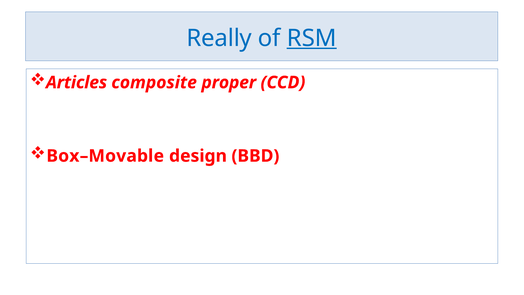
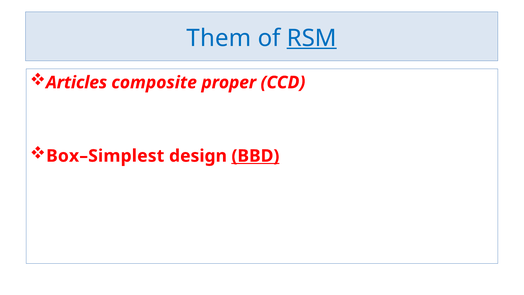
Really: Really -> Them
Box–Movable: Box–Movable -> Box–Simplest
BBD underline: none -> present
